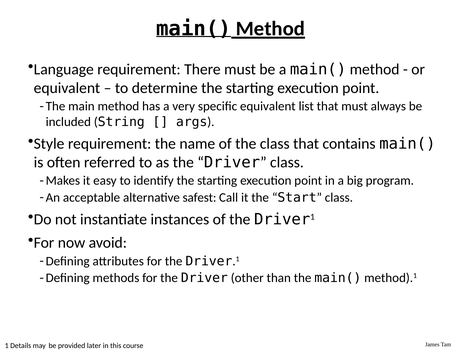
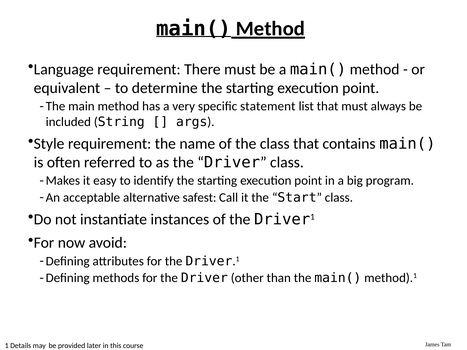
specific equivalent: equivalent -> statement
